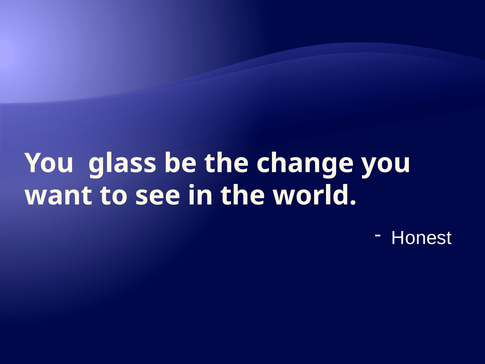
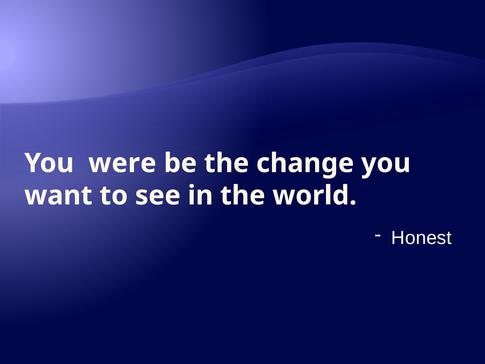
glass: glass -> were
